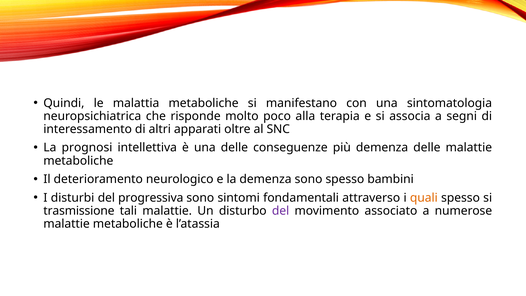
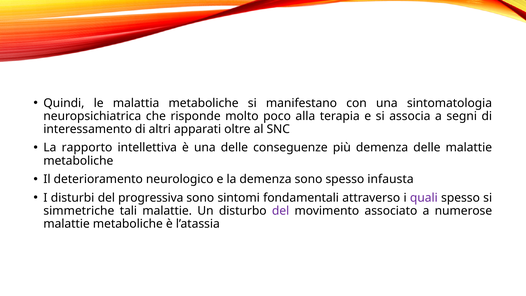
prognosi: prognosi -> rapporto
bambini: bambini -> infausta
quali colour: orange -> purple
trasmissione: trasmissione -> simmetriche
